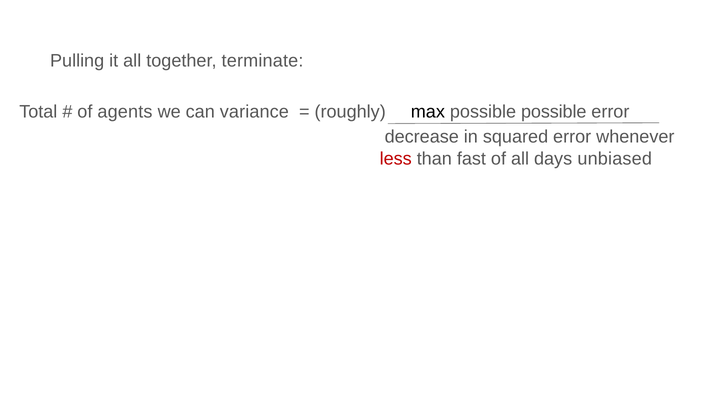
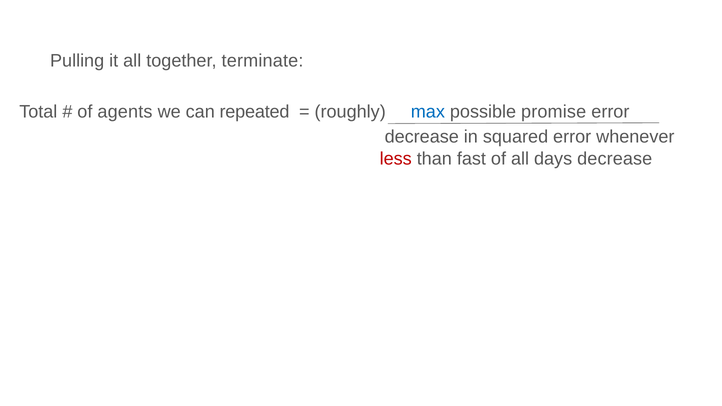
variance: variance -> repeated
max colour: black -> blue
possible possible: possible -> promise
days unbiased: unbiased -> decrease
